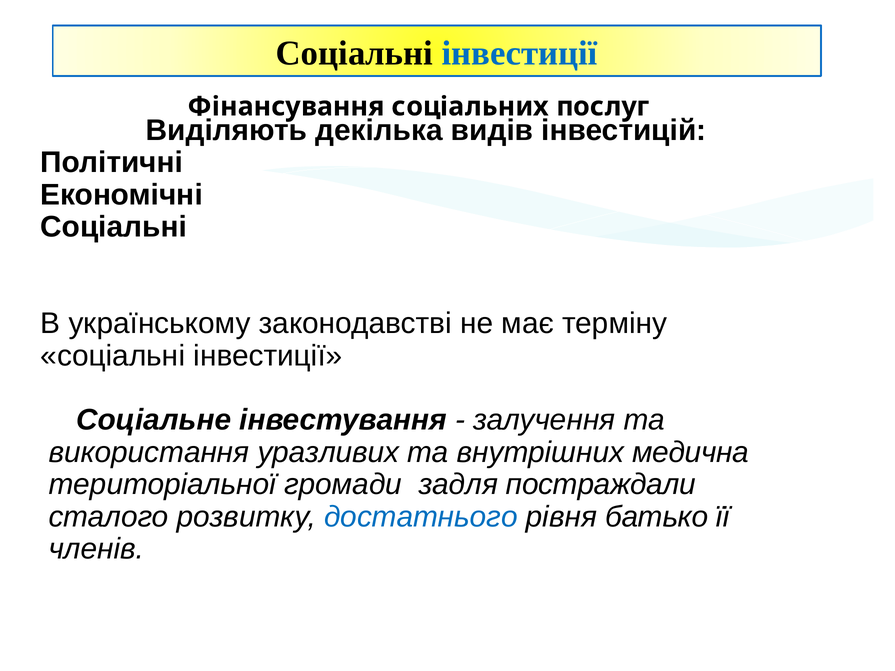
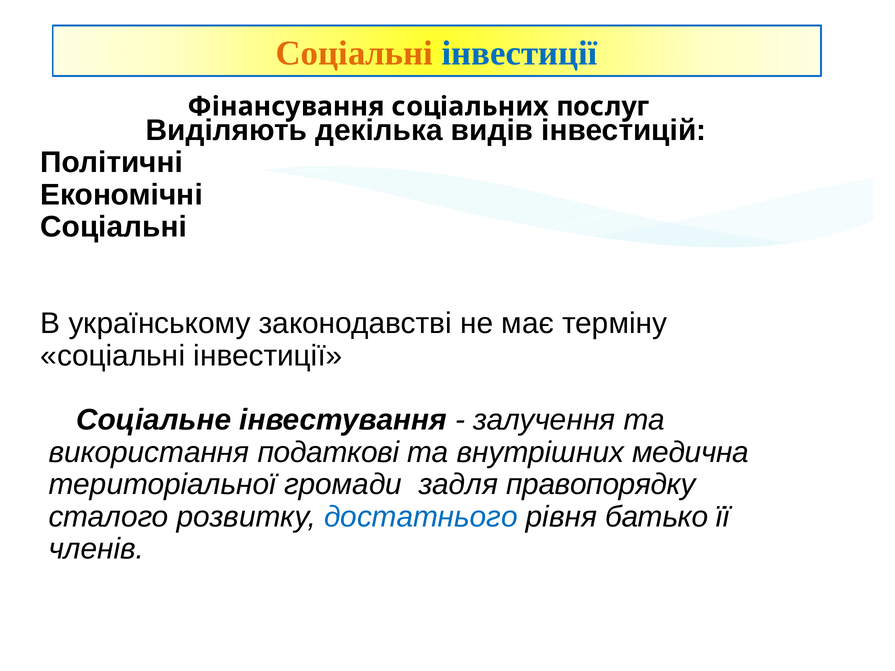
Соціальні at (354, 53) colour: black -> orange
уразливих: уразливих -> податкові
постраждали: постраждали -> правопорядку
